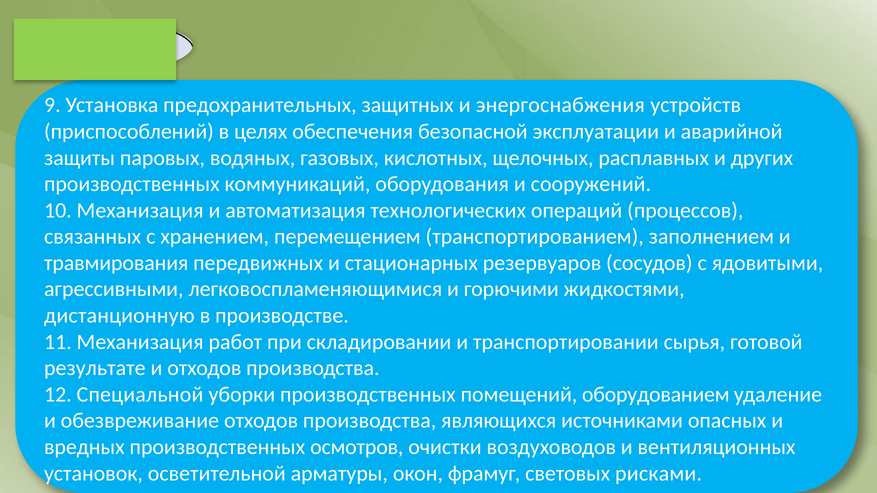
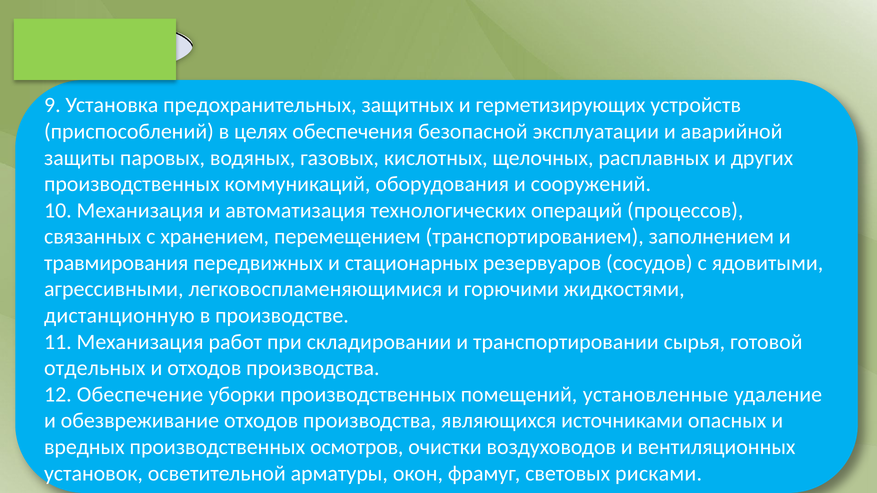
энергоснабжения: энергоснабжения -> герметизирующих
результате: результате -> отдельных
Специальной: Специальной -> Обеспечение
оборудованием: оборудованием -> установленные
